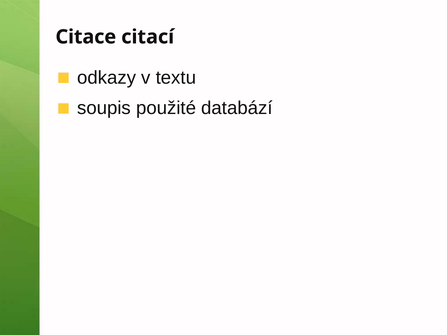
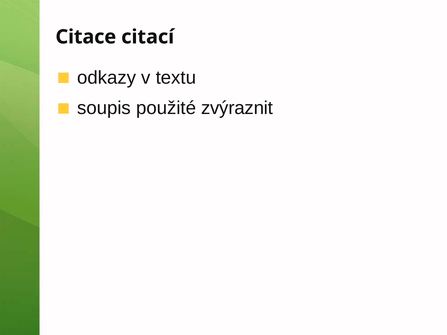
databází: databází -> zvýraznit
